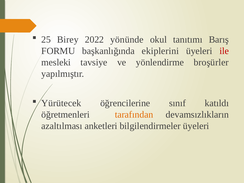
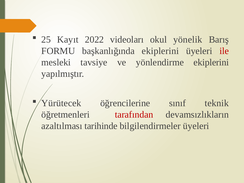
Birey: Birey -> Kayıt
yönünde: yönünde -> videoları
tanıtımı: tanıtımı -> yönelik
yönlendirme broşürler: broşürler -> ekiplerini
katıldı: katıldı -> teknik
tarafından colour: orange -> red
anketleri: anketleri -> tarihinde
